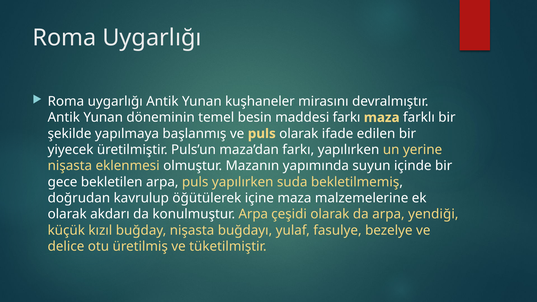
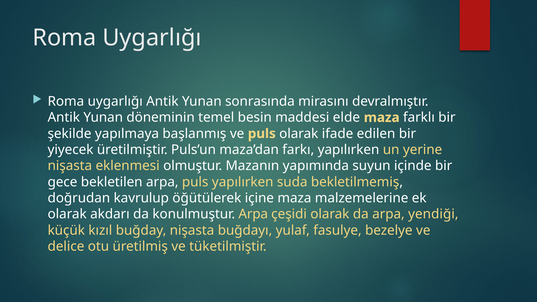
kuşhaneler: kuşhaneler -> sonrasında
maddesi farkı: farkı -> elde
